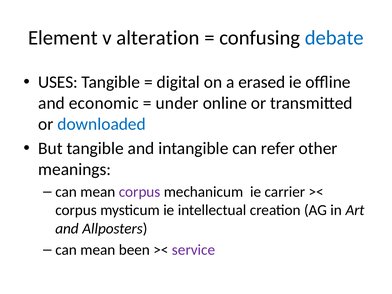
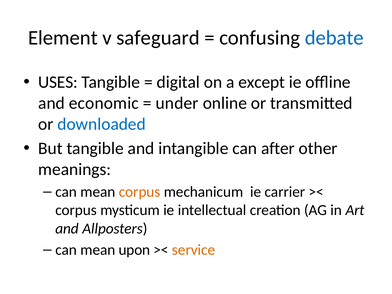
alteration: alteration -> safeguard
erased: erased -> except
refer: refer -> after
corpus at (140, 192) colour: purple -> orange
been: been -> upon
service colour: purple -> orange
